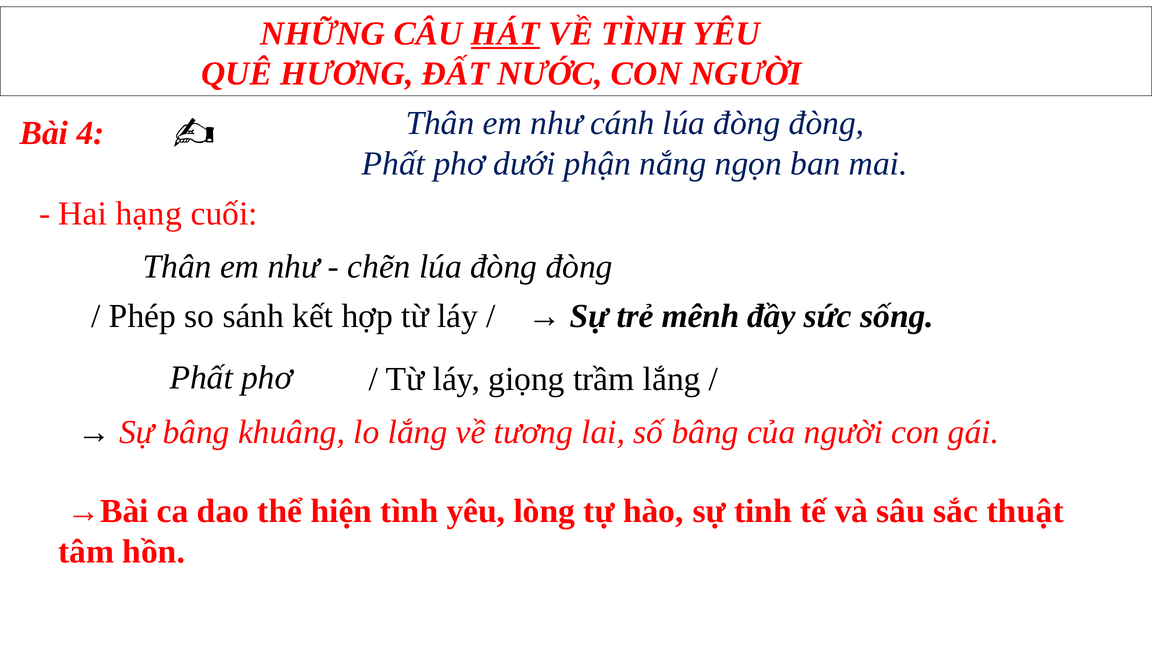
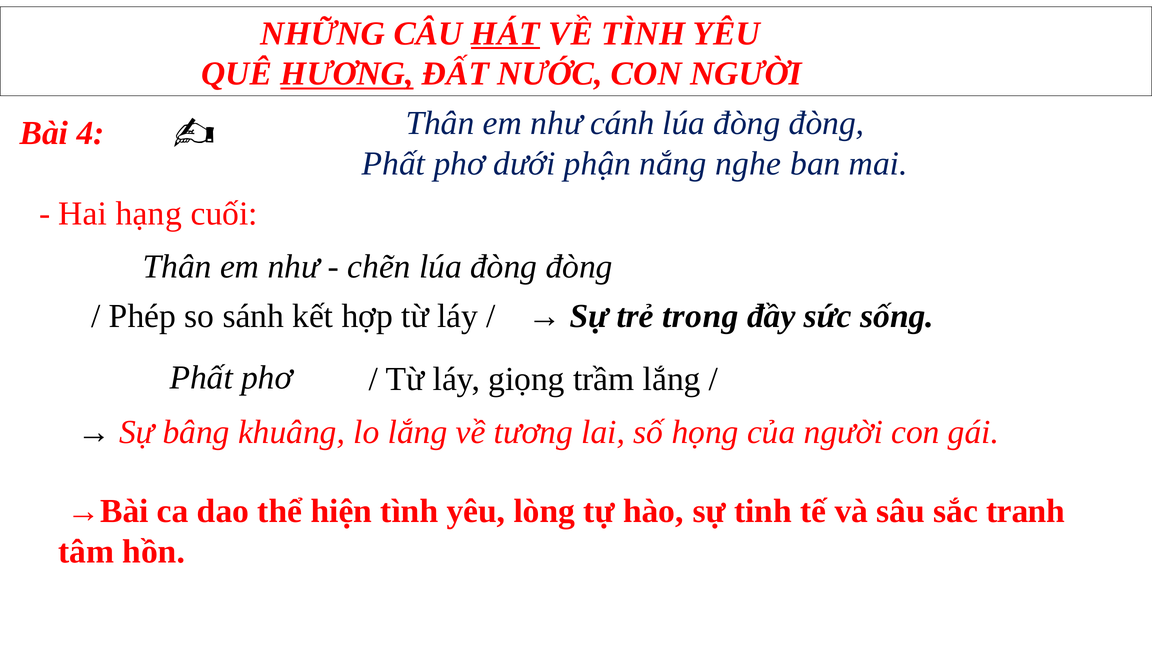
HƯƠNG underline: none -> present
ngọn: ngọn -> nghe
mênh: mênh -> trong
số bâng: bâng -> họng
thuật: thuật -> tranh
